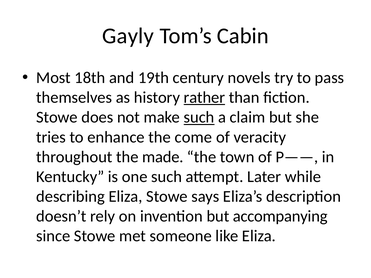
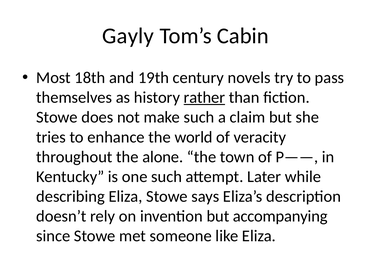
such at (199, 117) underline: present -> none
come: come -> world
made: made -> alone
